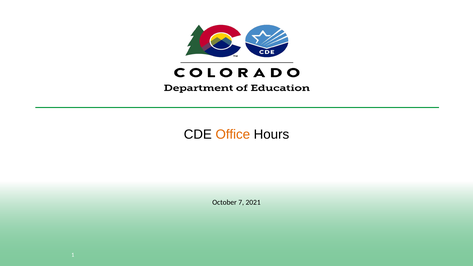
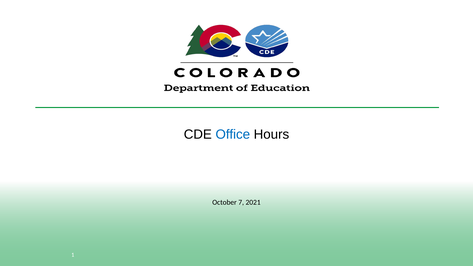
Office colour: orange -> blue
